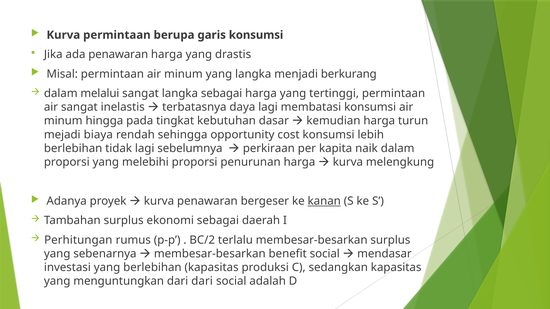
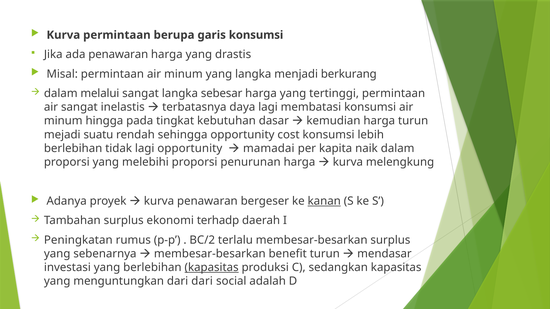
langka sebagai: sebagai -> sebesar
biaya: biaya -> suatu
lagi sebelumnya: sebelumnya -> opportunity
perkiraan: perkiraan -> mamadai
ekonomi sebagai: sebagai -> terhadp
Perhitungan: Perhitungan -> Peningkatan
benefit social: social -> turun
kapasitas at (212, 268) underline: none -> present
